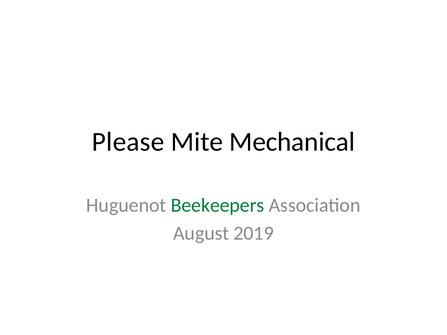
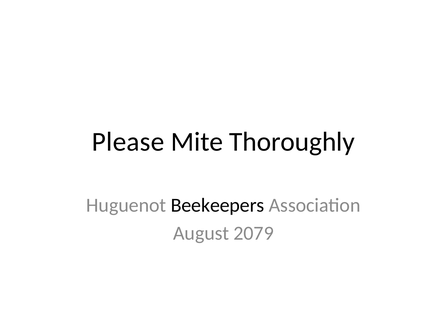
Mechanical: Mechanical -> Thoroughly
Beekeepers colour: green -> black
2019: 2019 -> 2079
